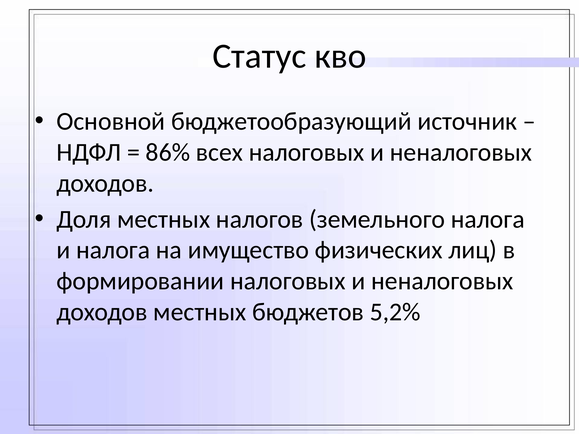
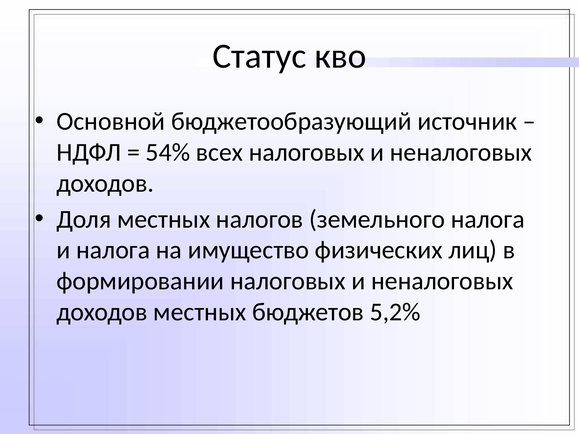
86%: 86% -> 54%
